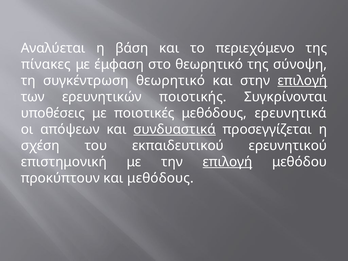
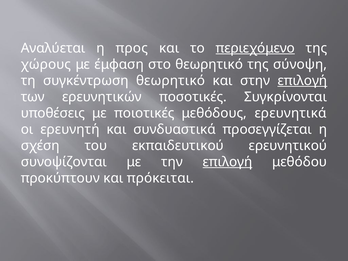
βάση: βάση -> προς
περιεχόμενο underline: none -> present
πίνακες: πίνακες -> χώρους
ποιοτικής: ποιοτικής -> ποσοτικές
απόψεων: απόψεων -> ερευνητή
συνδυαστικά underline: present -> none
επιστημονική: επιστημονική -> συνοψίζονται
και μεθόδους: μεθόδους -> πρόκειται
